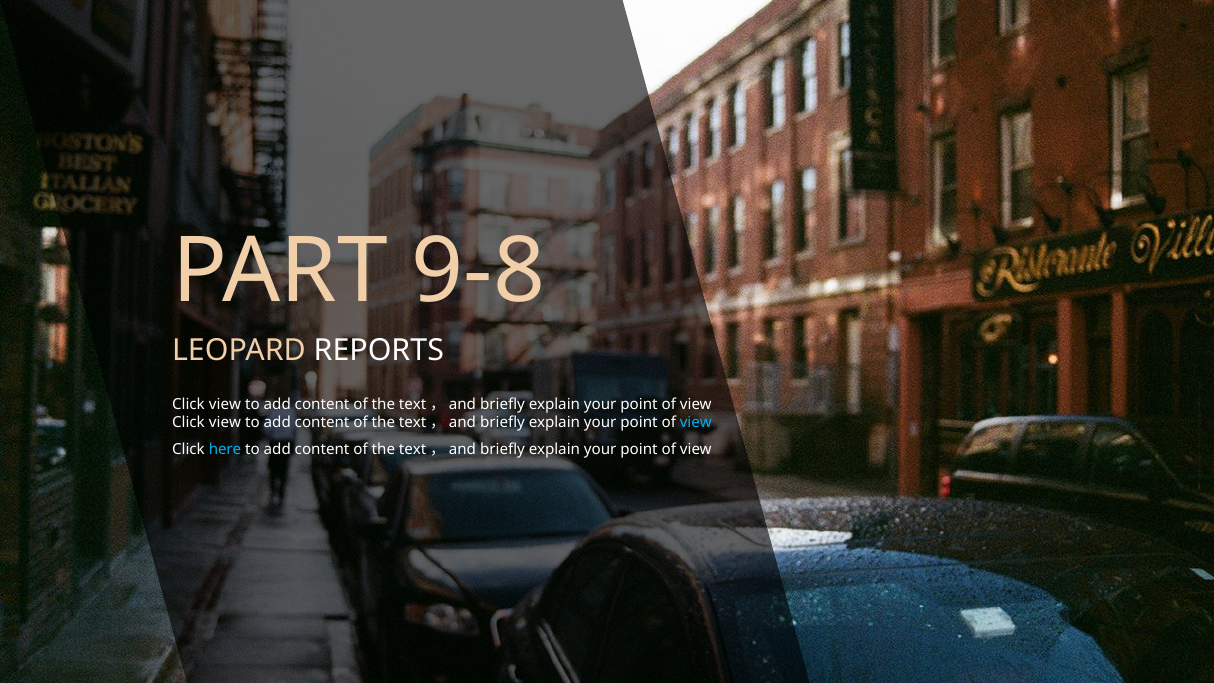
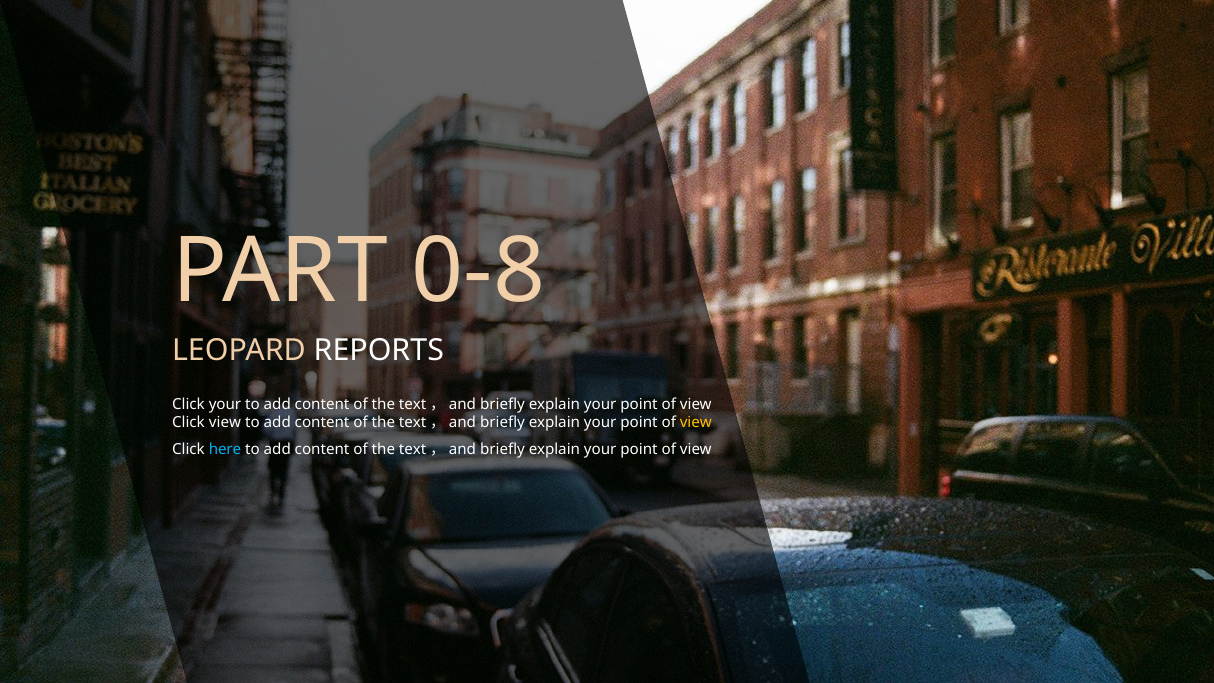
9-8: 9-8 -> 0-8
view at (225, 404): view -> your
view at (696, 422) colour: light blue -> yellow
